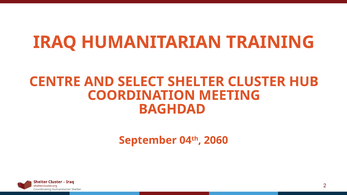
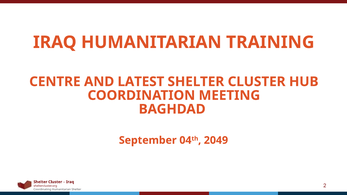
SELECT: SELECT -> LATEST
2060: 2060 -> 2049
